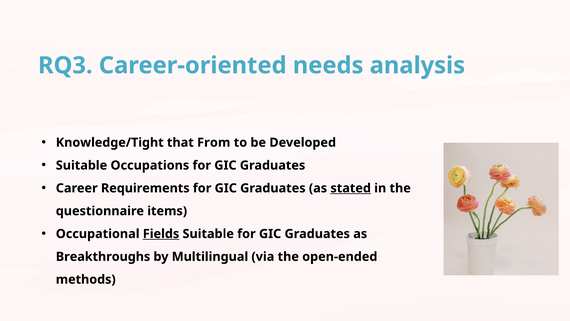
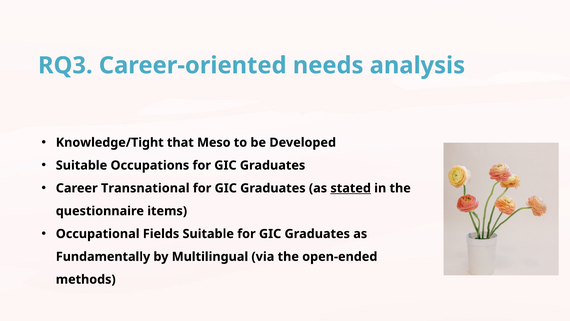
From: From -> Meso
Requirements: Requirements -> Transnational
Fields underline: present -> none
Breakthroughs: Breakthroughs -> Fundamentally
